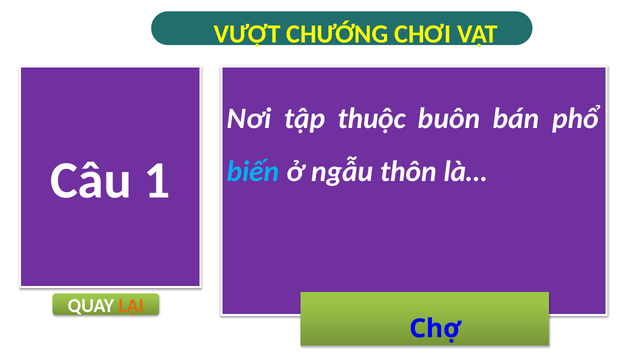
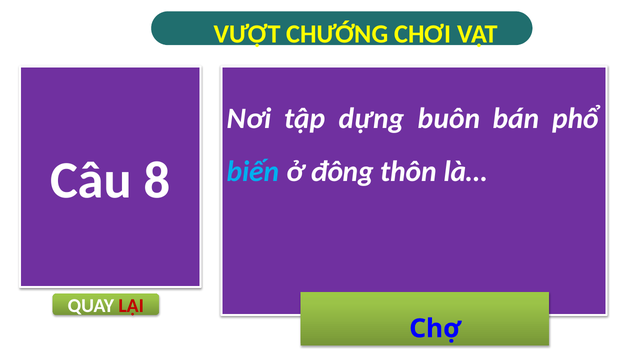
thuộc: thuộc -> dựng
1: 1 -> 8
ngẫu: ngẫu -> đông
LẠI colour: orange -> red
